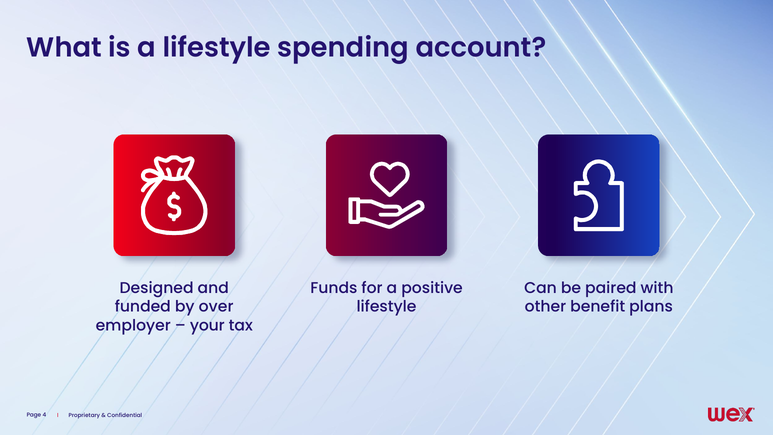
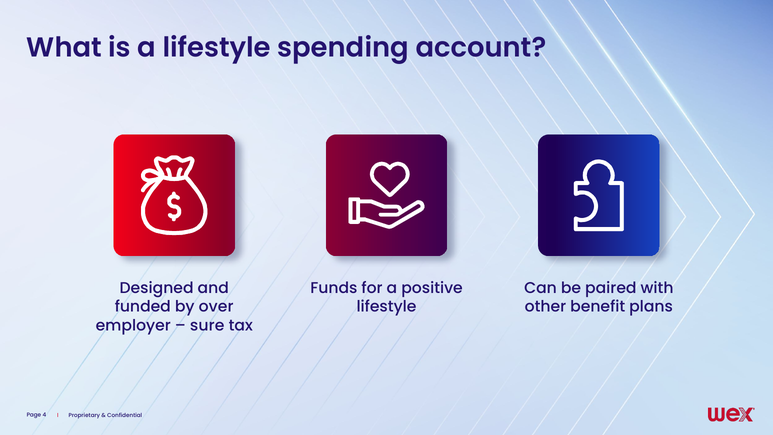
your: your -> sure
